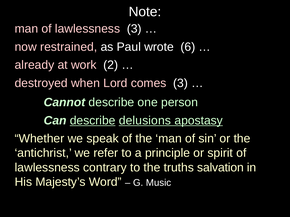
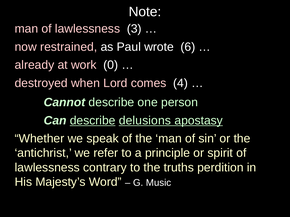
2: 2 -> 0
comes 3: 3 -> 4
salvation: salvation -> perdition
